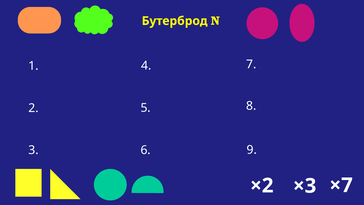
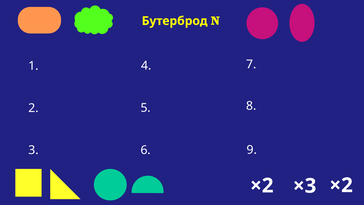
×2 ×7: ×7 -> ×2
